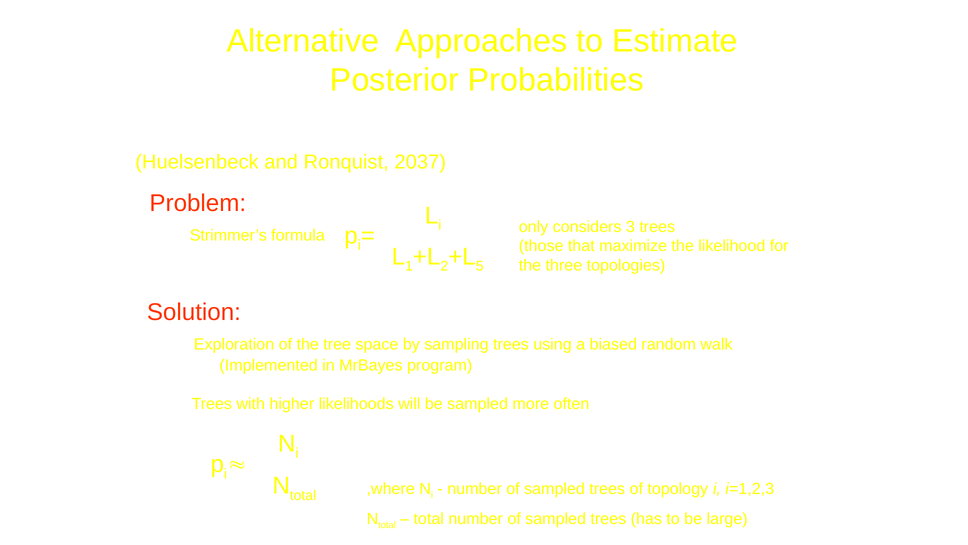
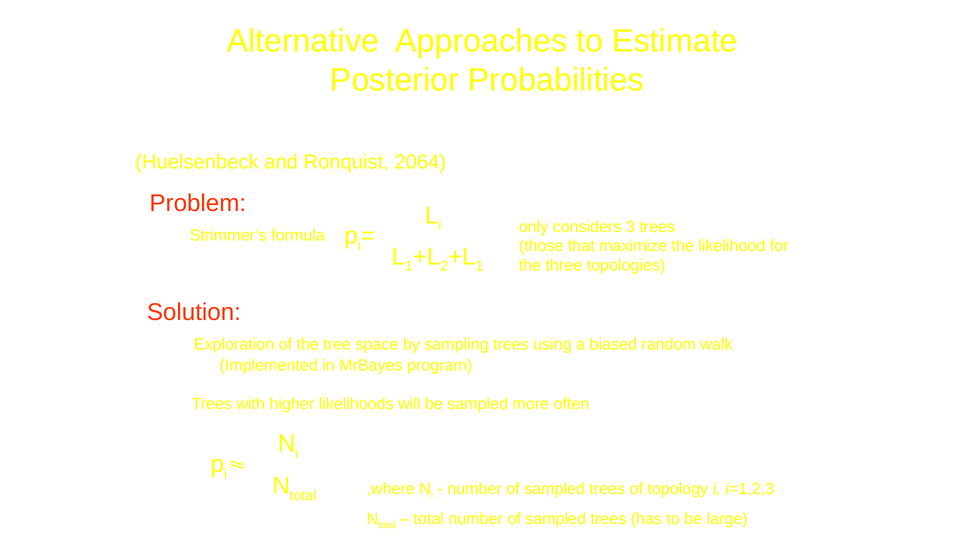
2037: 2037 -> 2064
5 at (480, 266): 5 -> 1
